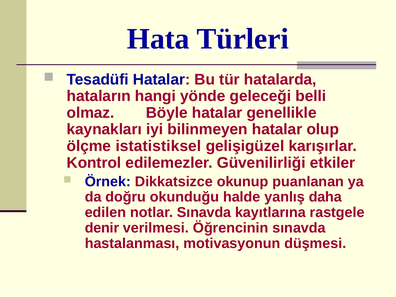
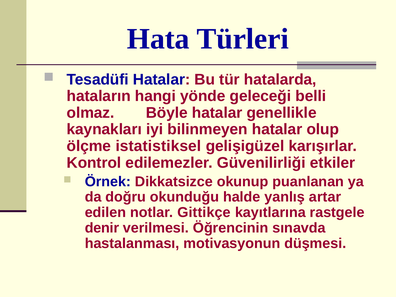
daha: daha -> artar
notlar Sınavda: Sınavda -> Gittikçe
